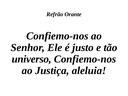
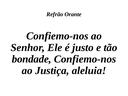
universo: universo -> bondade
